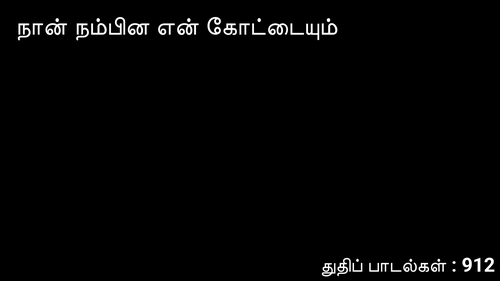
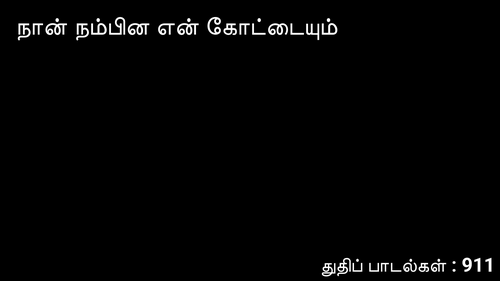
912: 912 -> 911
